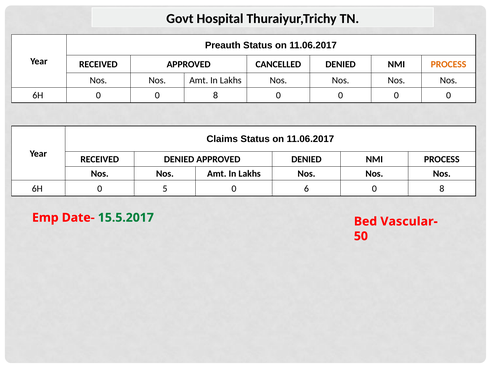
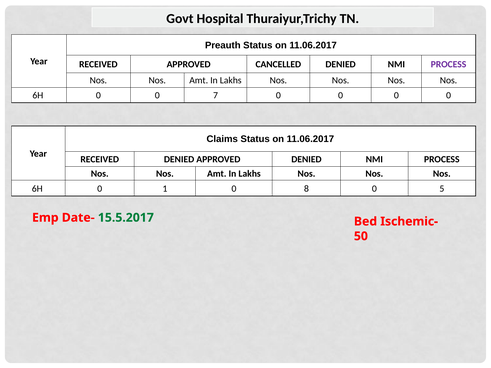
PROCESS at (449, 64) colour: orange -> purple
0 0 8: 8 -> 7
5: 5 -> 1
6: 6 -> 8
8 at (442, 189): 8 -> 5
Vascular-: Vascular- -> Ischemic-
